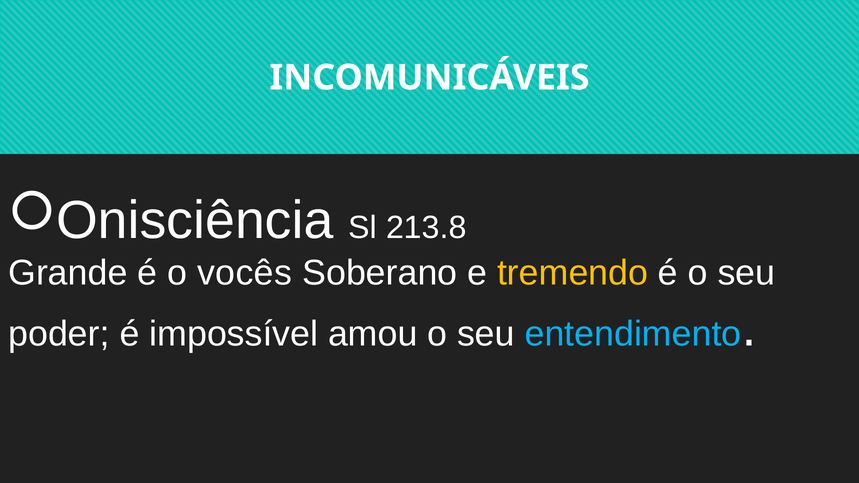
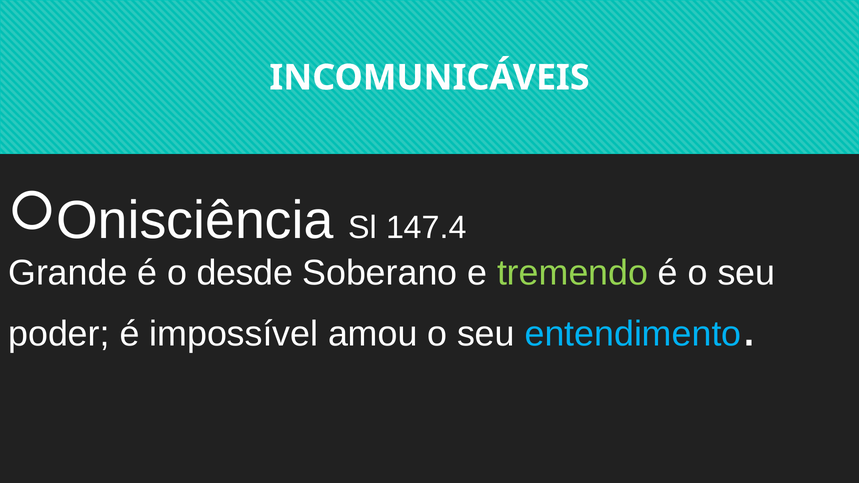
213.8: 213.8 -> 147.4
vocês: vocês -> desde
tremendo colour: yellow -> light green
